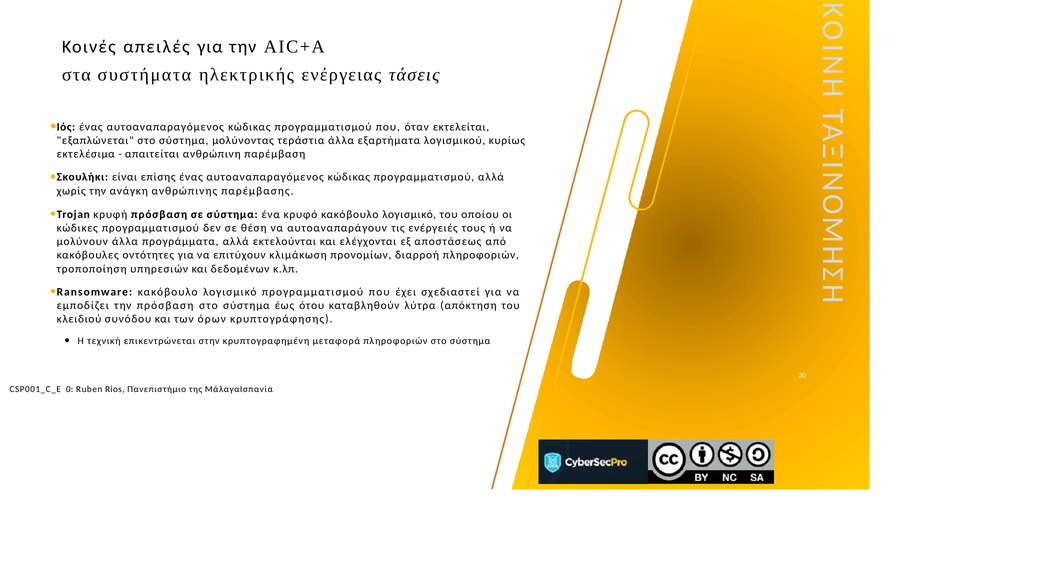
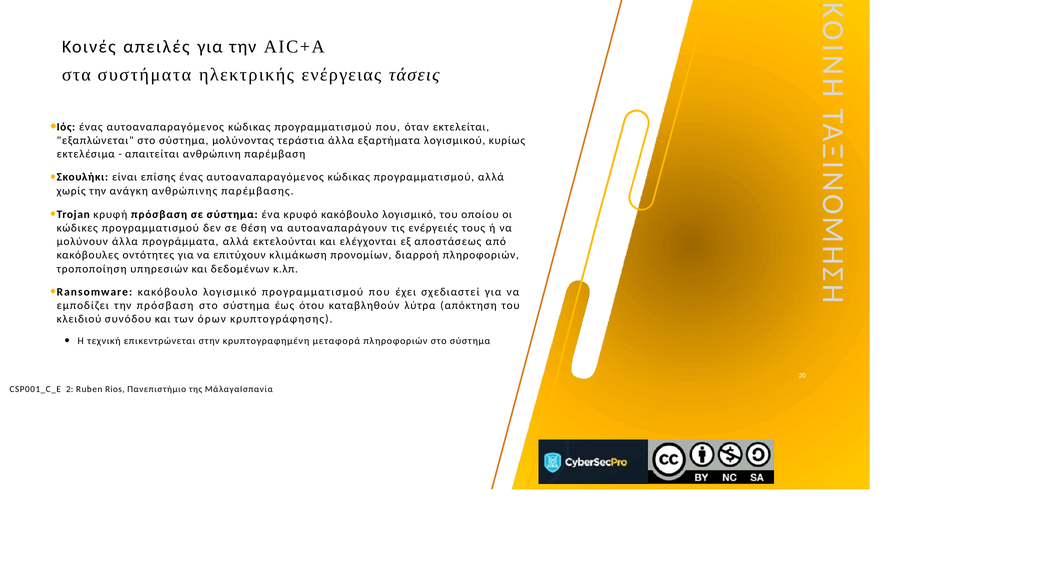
0: 0 -> 2
